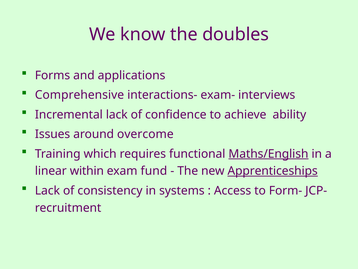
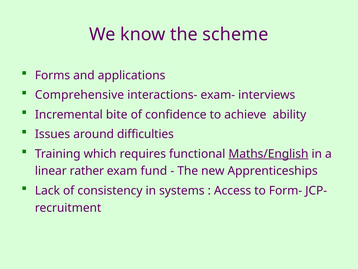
doubles: doubles -> scheme
Incremental lack: lack -> bite
overcome: overcome -> difficulties
within: within -> rather
Apprenticeships underline: present -> none
